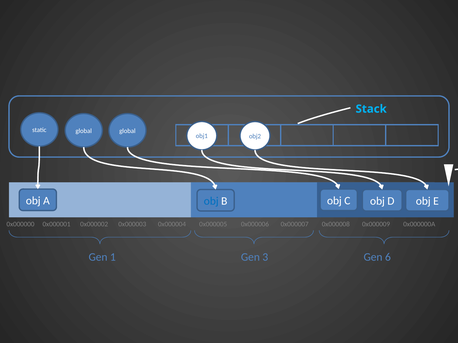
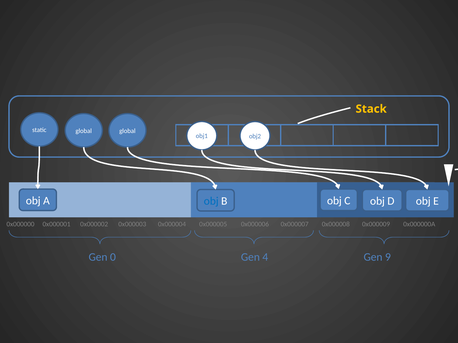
Stack colour: light blue -> yellow
1: 1 -> 0
3: 3 -> 4
6: 6 -> 9
